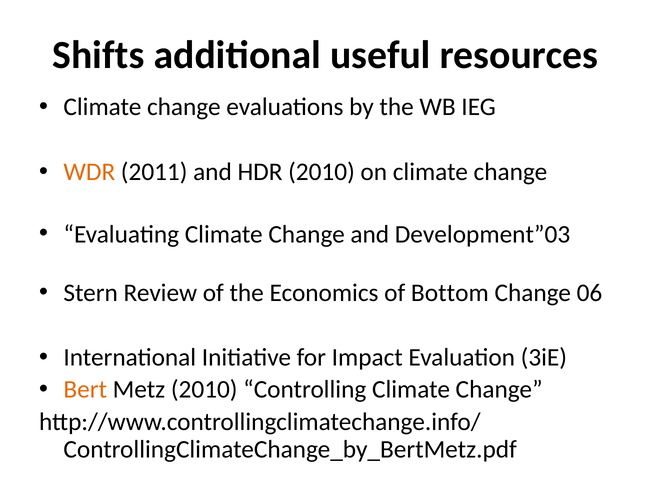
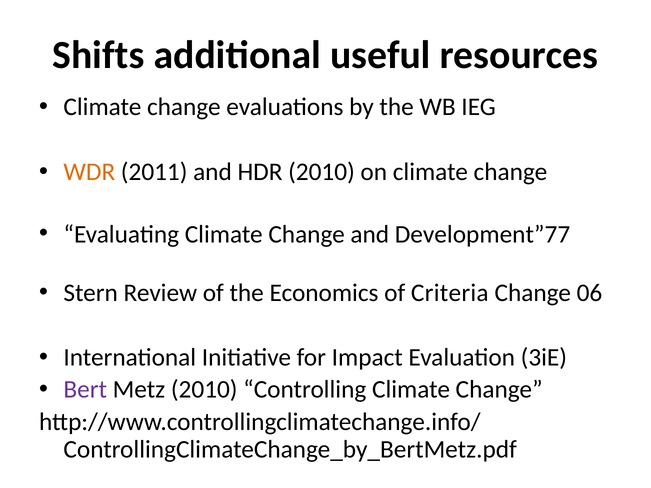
Development”03: Development”03 -> Development”77
Bottom: Bottom -> Criteria
Bert colour: orange -> purple
